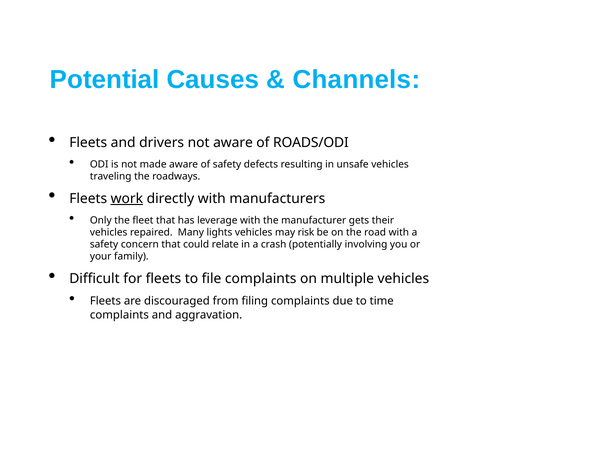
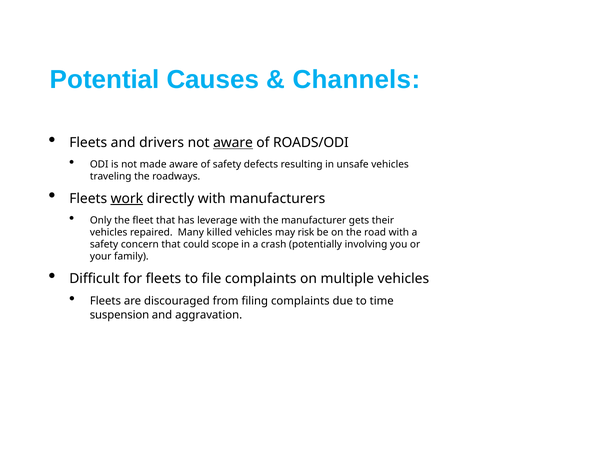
aware at (233, 143) underline: none -> present
lights: lights -> killed
relate: relate -> scope
complaints at (119, 315): complaints -> suspension
